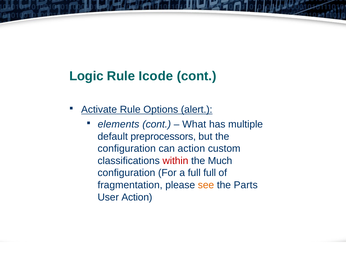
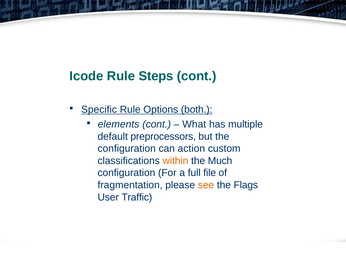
Logic: Logic -> Icode
Icode: Icode -> Steps
Activate: Activate -> Specific
alert: alert -> both
within colour: red -> orange
full full: full -> file
Parts: Parts -> Flags
User Action: Action -> Traffic
